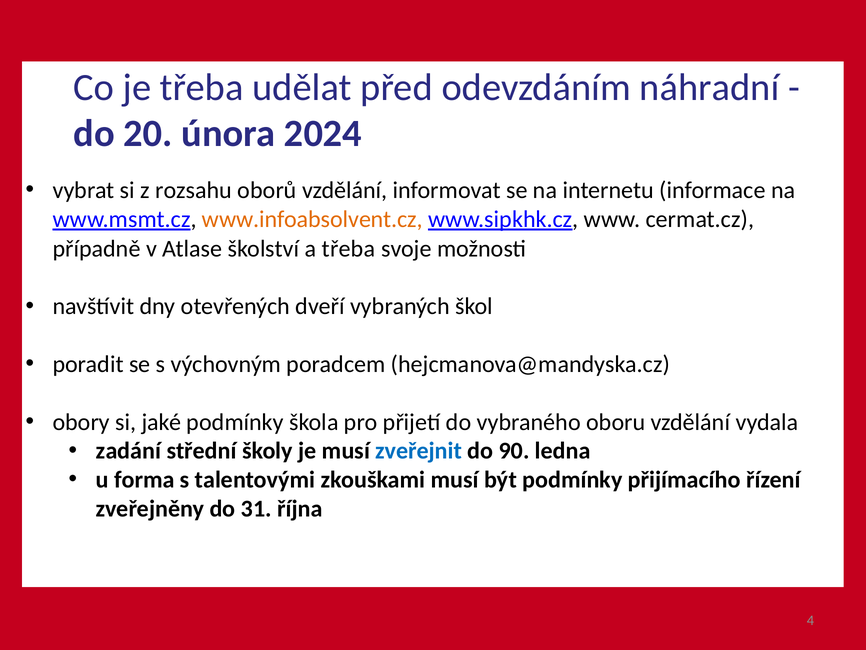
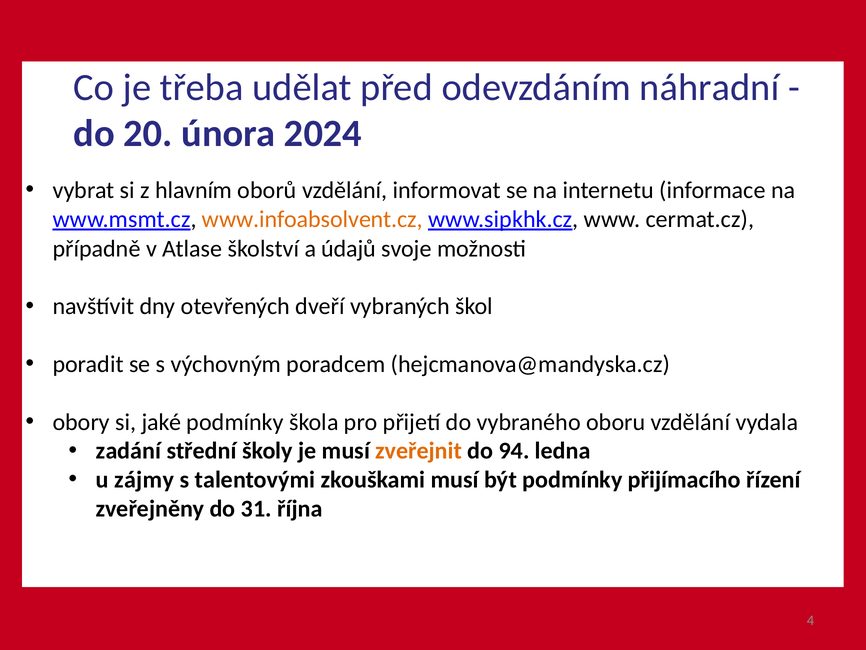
rozsahu: rozsahu -> hlavním
a třeba: třeba -> údajů
zveřejnit colour: blue -> orange
90: 90 -> 94
forma: forma -> zájmy
